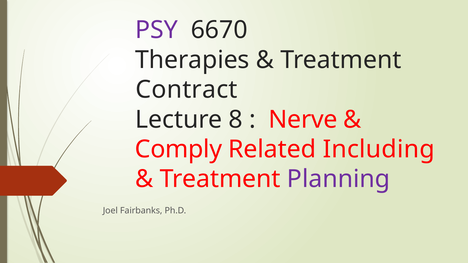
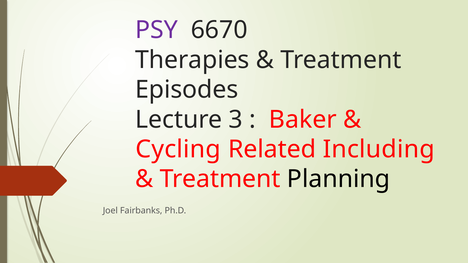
Contract: Contract -> Episodes
8: 8 -> 3
Nerve: Nerve -> Baker
Comply: Comply -> Cycling
Planning colour: purple -> black
